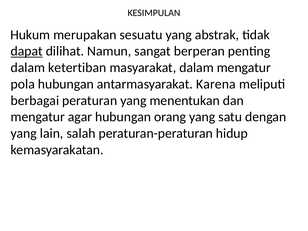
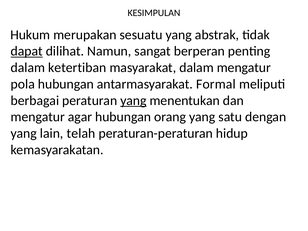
Karena: Karena -> Formal
yang at (133, 100) underline: none -> present
salah: salah -> telah
